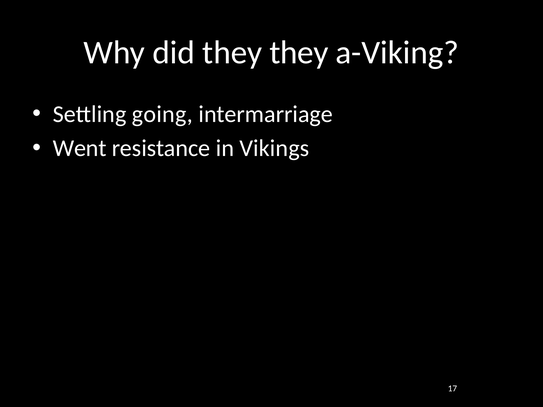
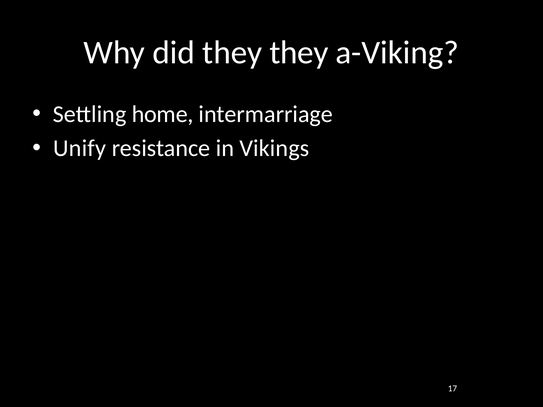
going: going -> home
Went: Went -> Unify
